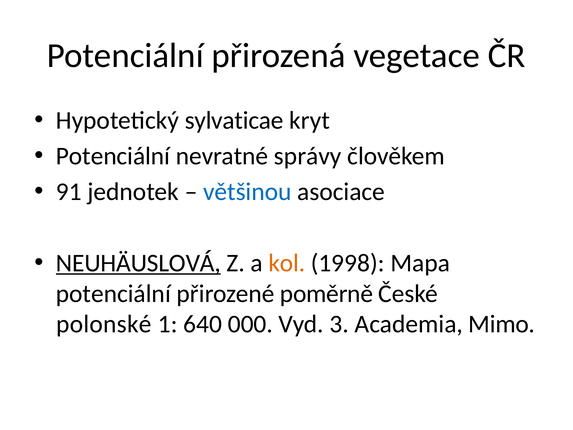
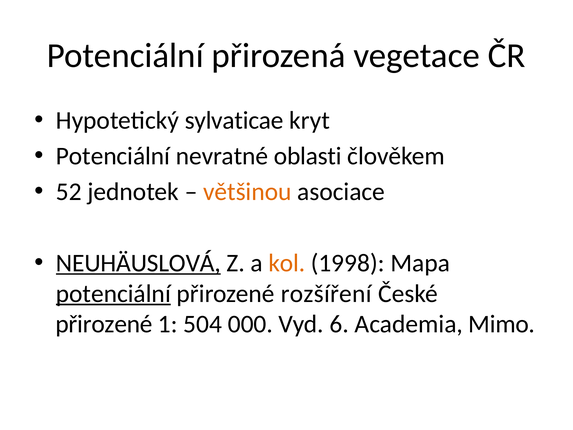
správy: správy -> oblasti
91: 91 -> 52
většinou colour: blue -> orange
potenciální at (113, 293) underline: none -> present
poměrně: poměrně -> rozšíření
polonské at (104, 324): polonské -> přirozené
640: 640 -> 504
3: 3 -> 6
